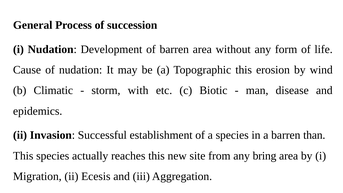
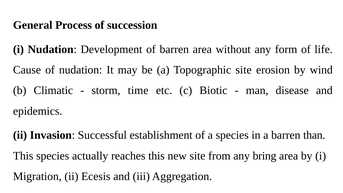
Topographic this: this -> site
with: with -> time
